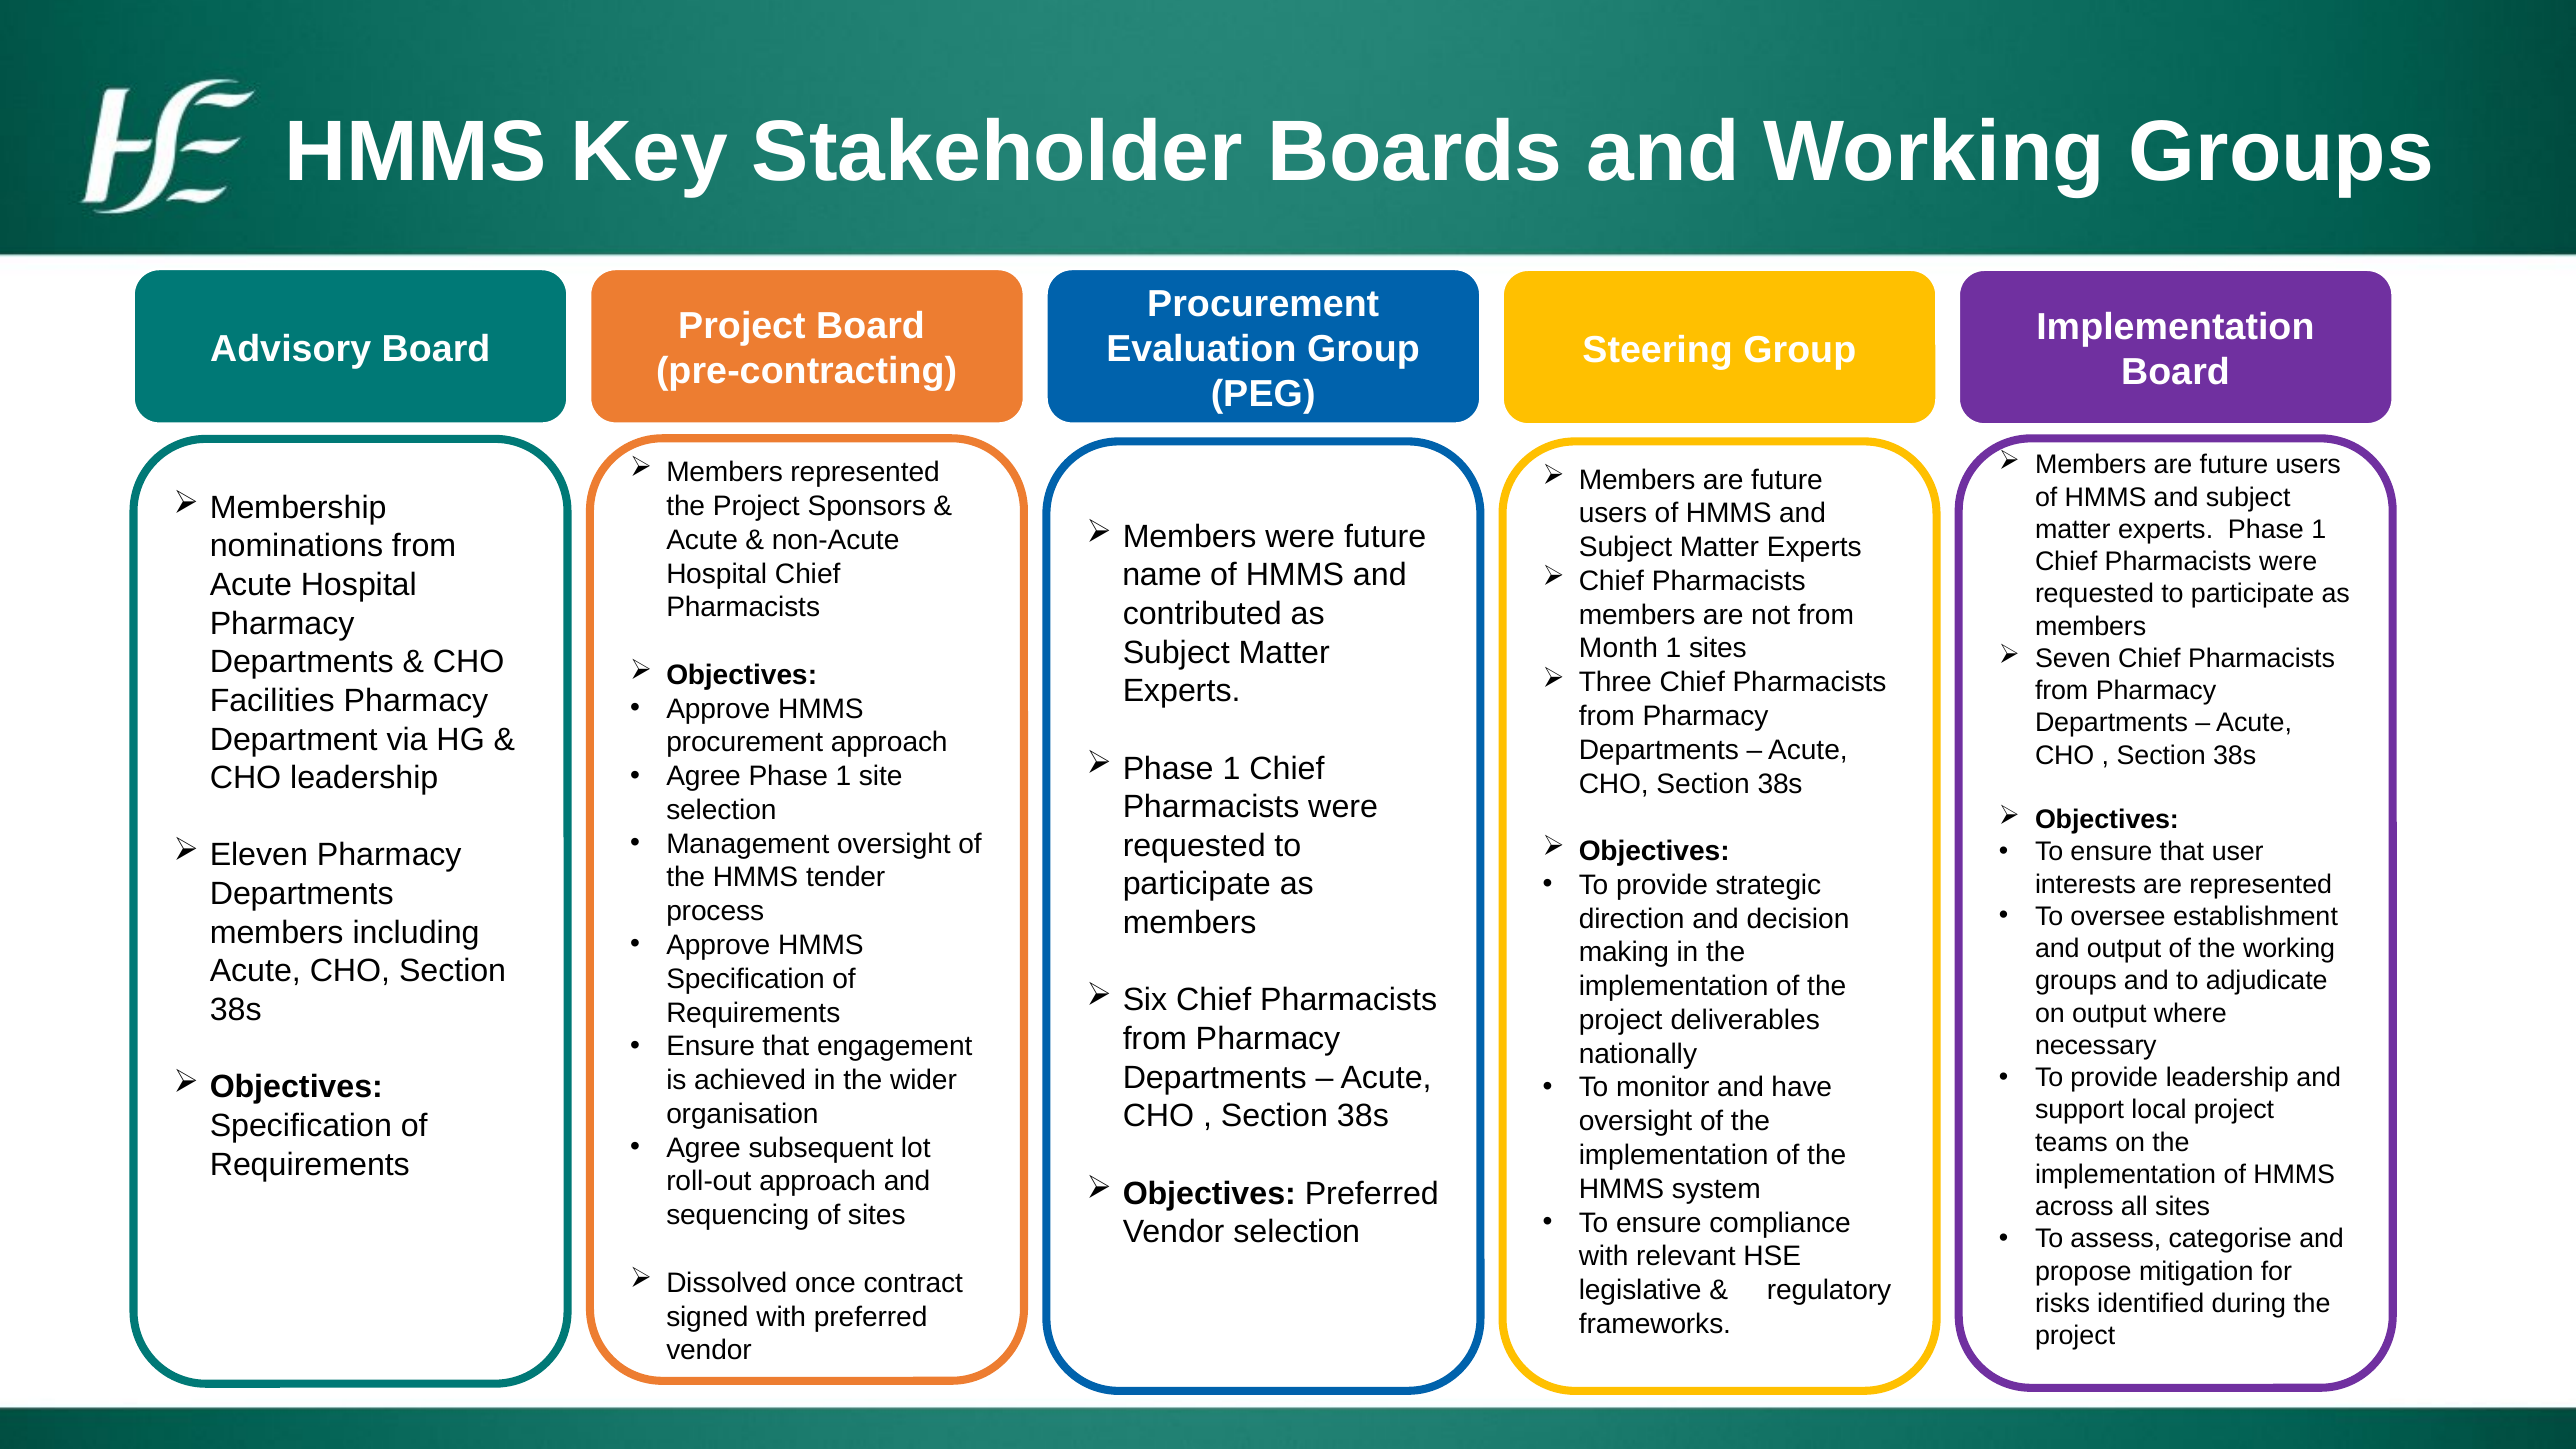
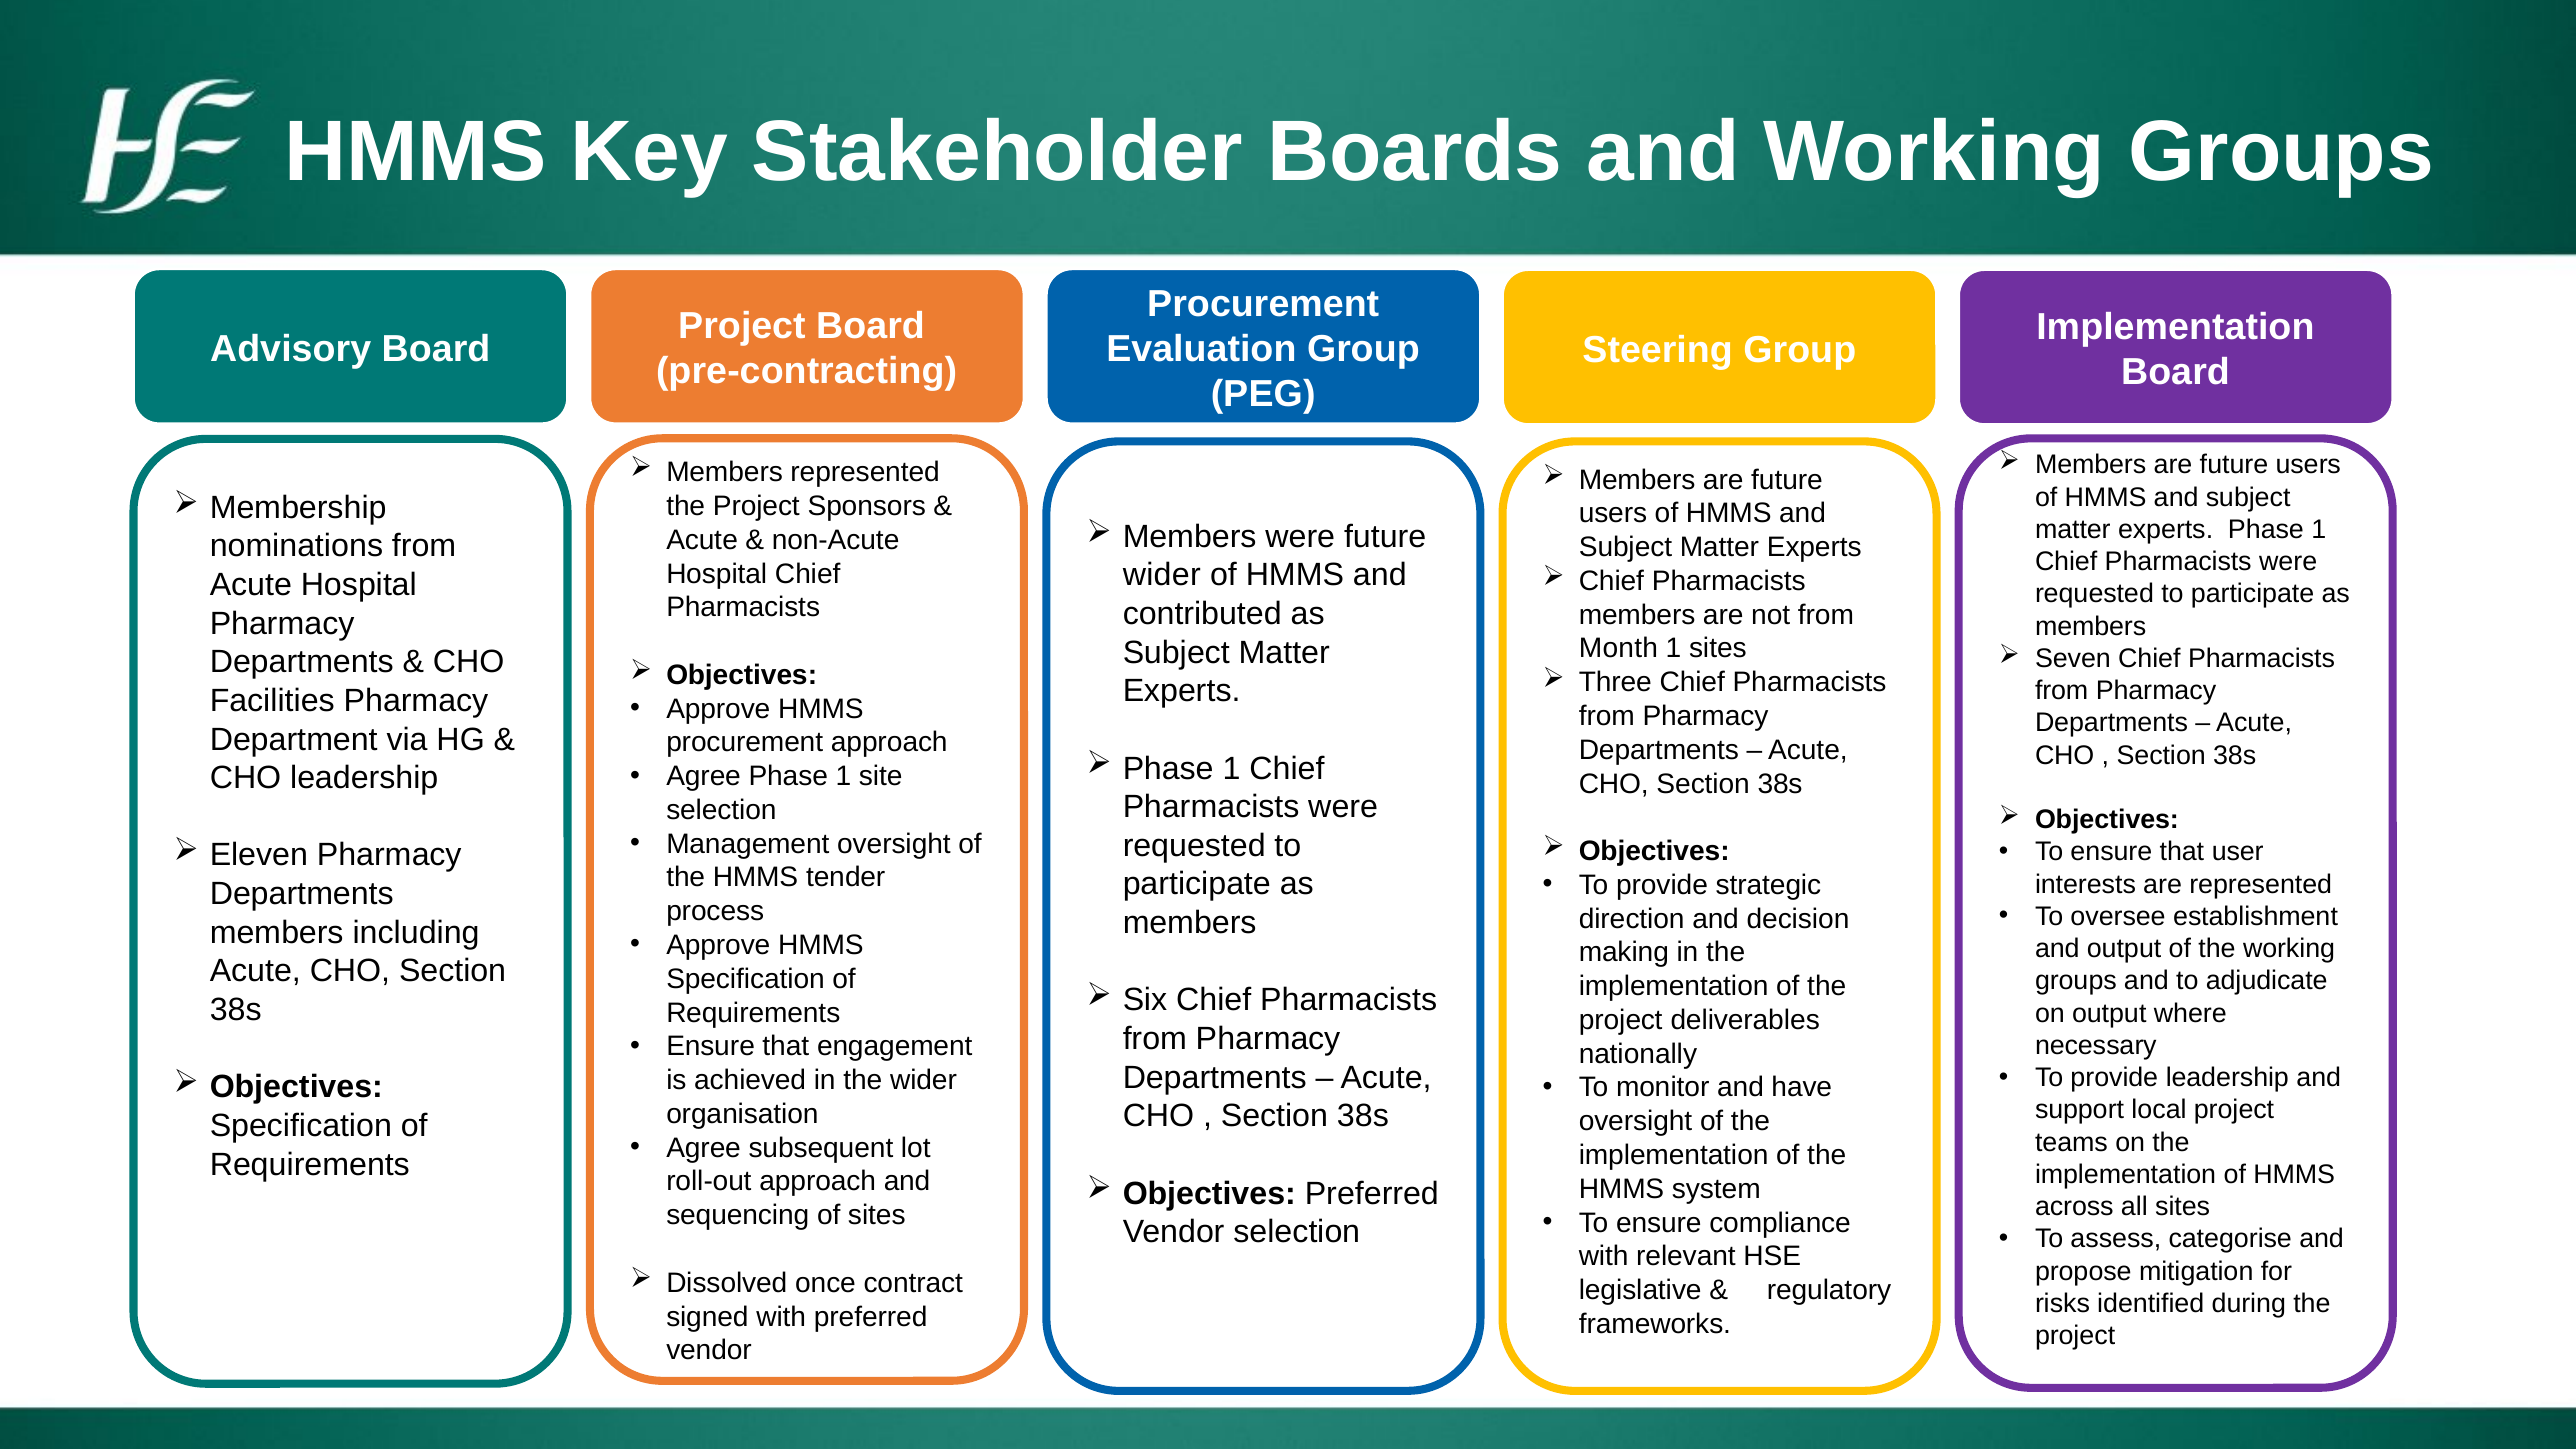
name at (1162, 575): name -> wider
